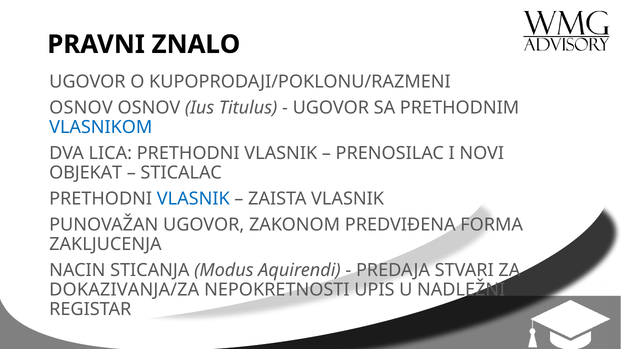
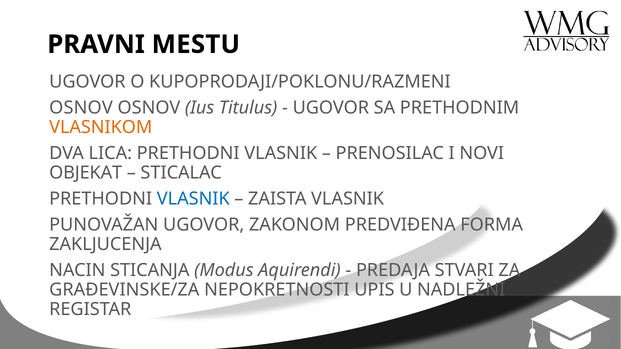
ZNALO: ZNALO -> MESTU
VLASNIKOM colour: blue -> orange
DOKAZIVANJA/ZA: DOKAZIVANJA/ZA -> GRAĐEVINSKE/ZA
